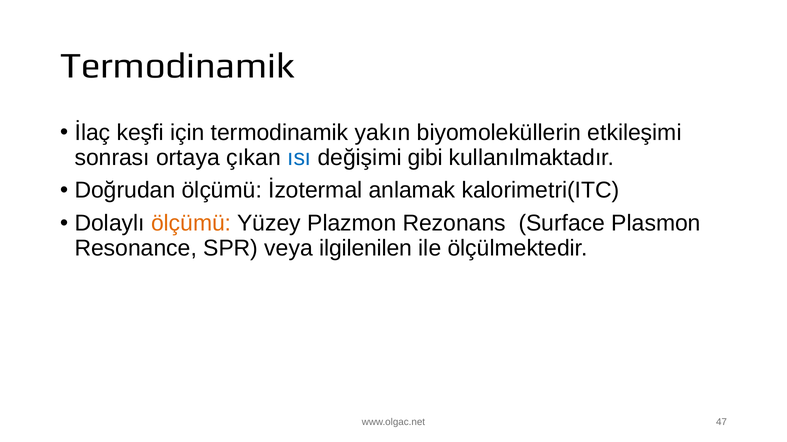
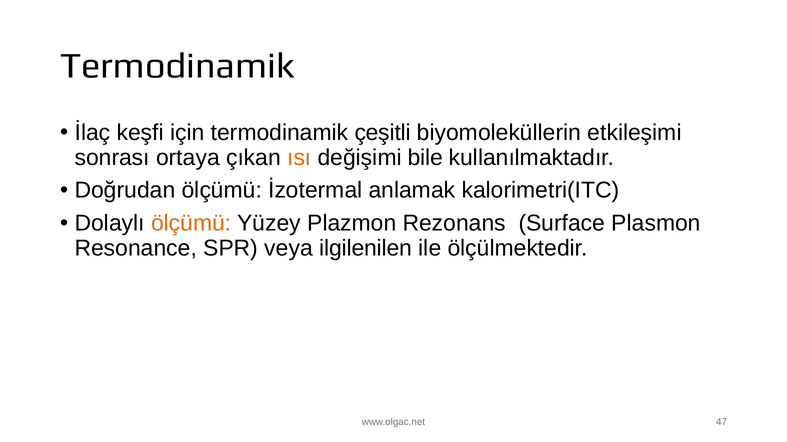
yakın: yakın -> çeşitli
ısı colour: blue -> orange
gibi: gibi -> bile
